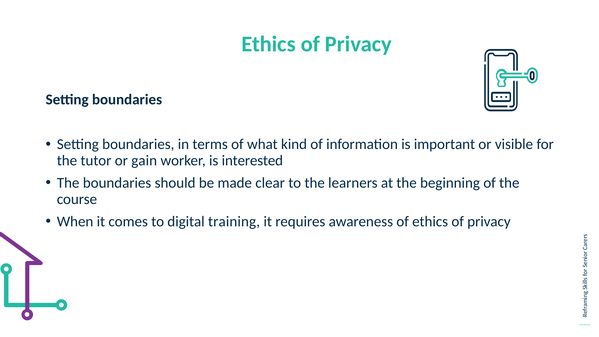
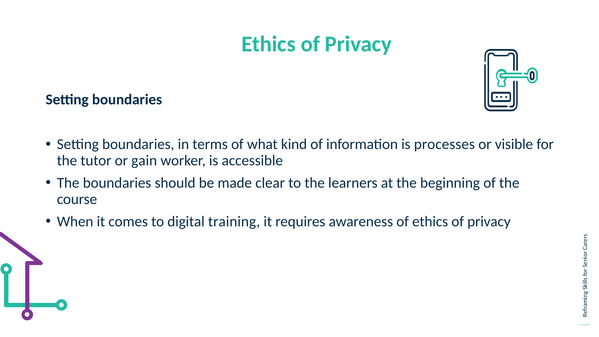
important: important -> processes
interested: interested -> accessible
